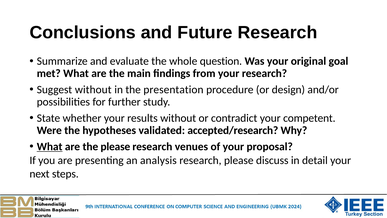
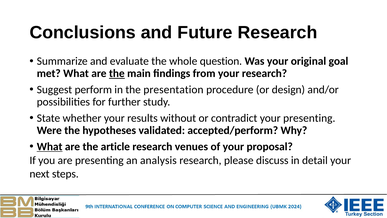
the at (117, 73) underline: none -> present
Suggest without: without -> perform
your competent: competent -> presenting
accepted/research: accepted/research -> accepted/perform
the please: please -> article
